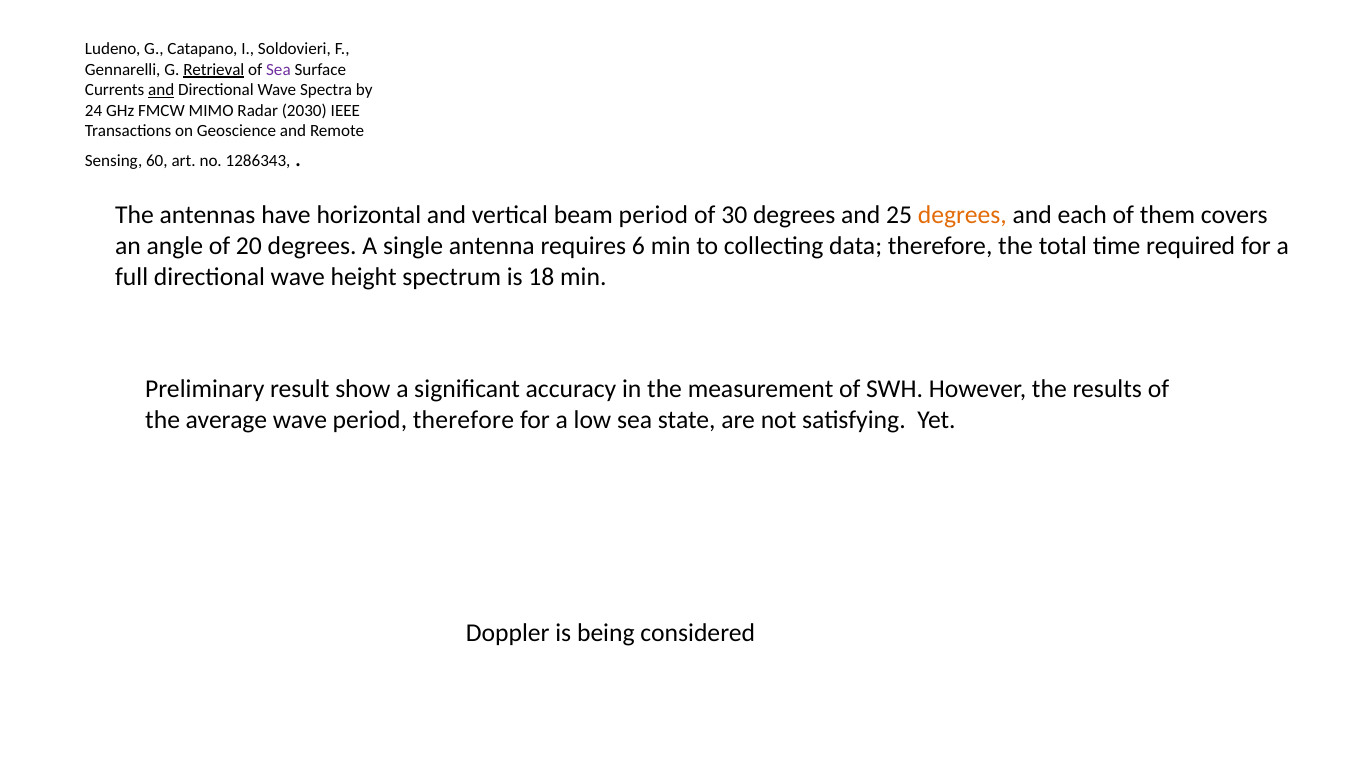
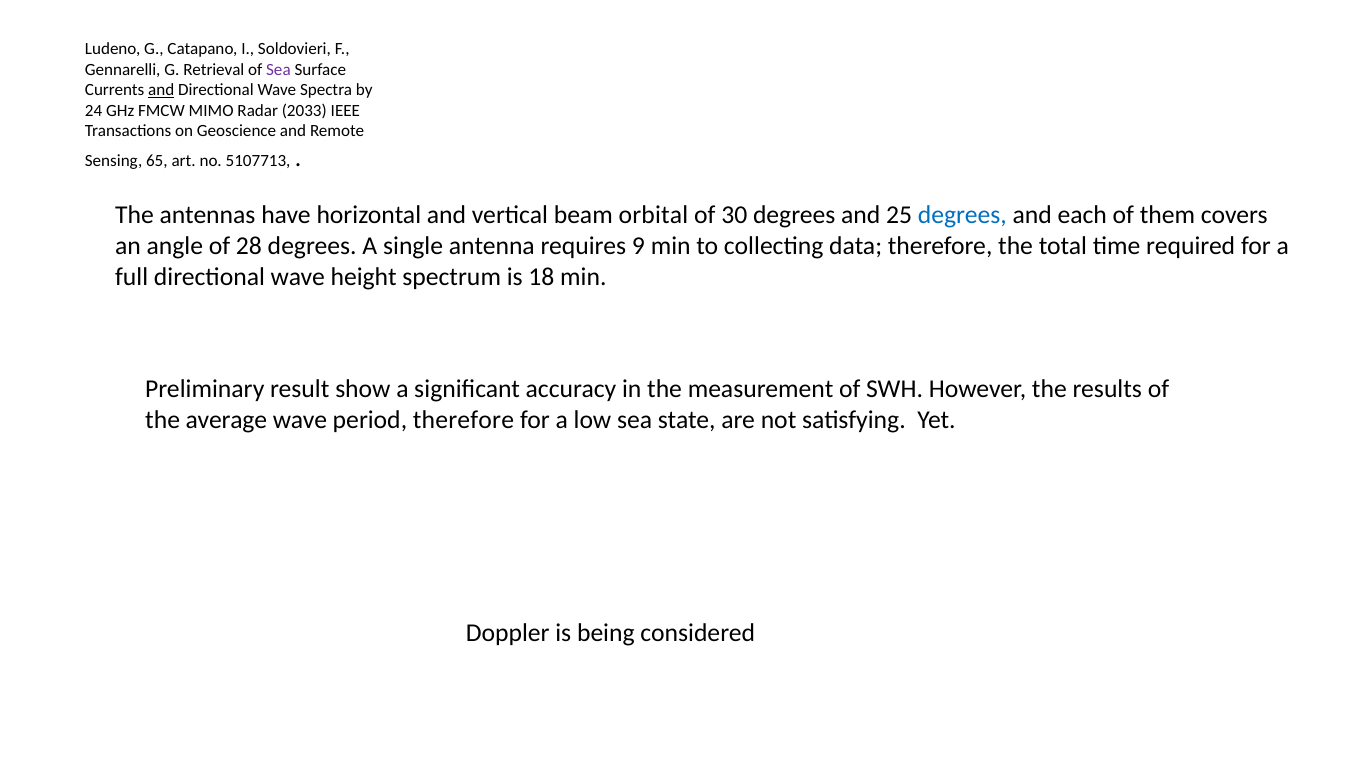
Retrieval underline: present -> none
2030: 2030 -> 2033
60: 60 -> 65
1286343: 1286343 -> 5107713
beam period: period -> orbital
degrees at (962, 215) colour: orange -> blue
20: 20 -> 28
6: 6 -> 9
